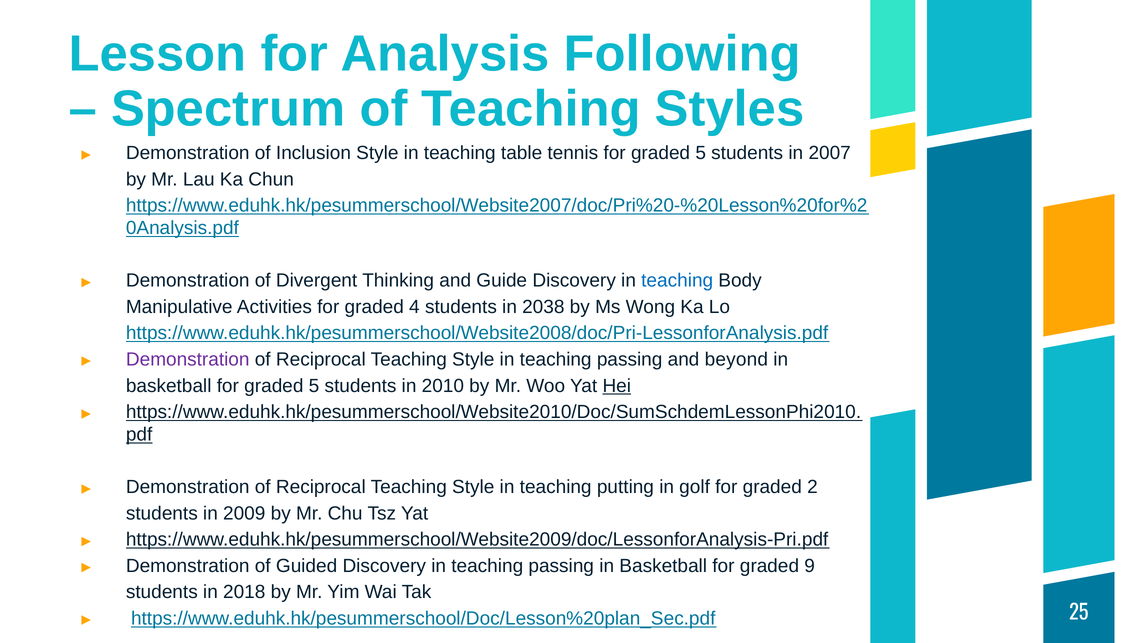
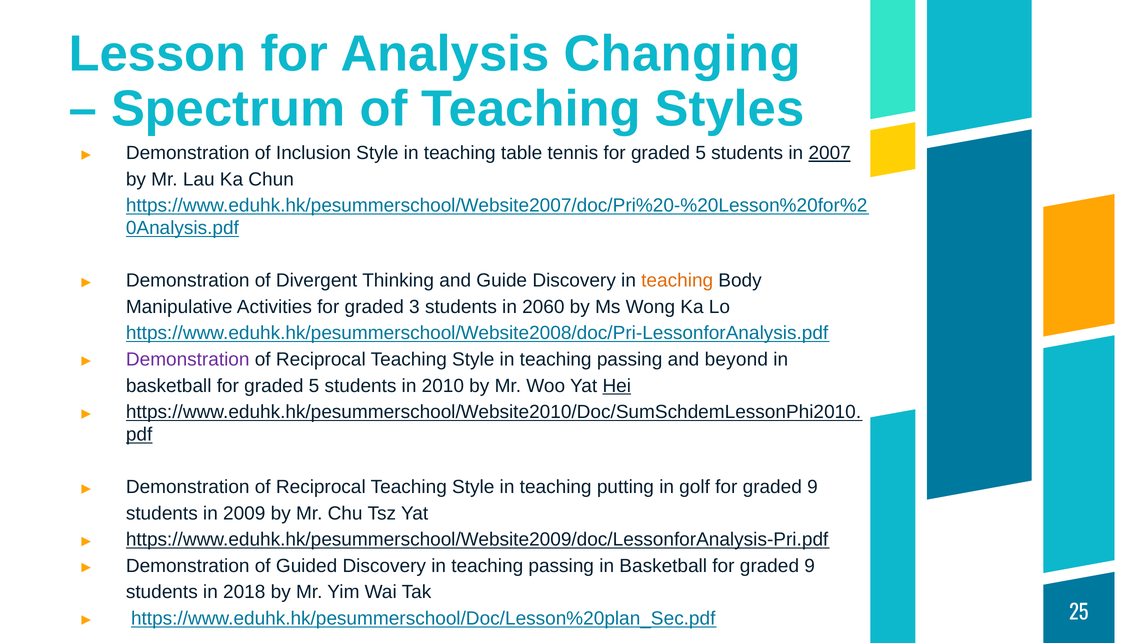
Following: Following -> Changing
2007 underline: none -> present
teaching at (677, 281) colour: blue -> orange
4: 4 -> 3
2038: 2038 -> 2060
golf for graded 2: 2 -> 9
